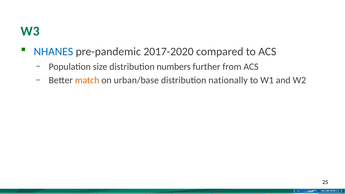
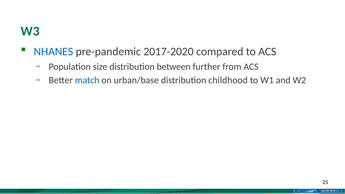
numbers: numbers -> between
match colour: orange -> blue
nationally: nationally -> childhood
